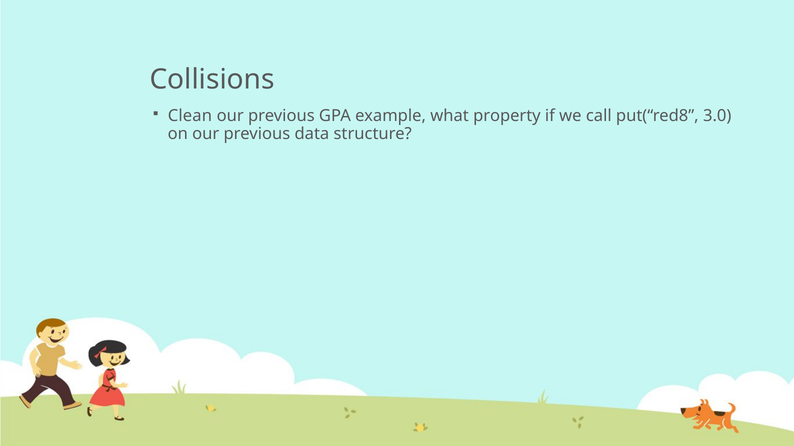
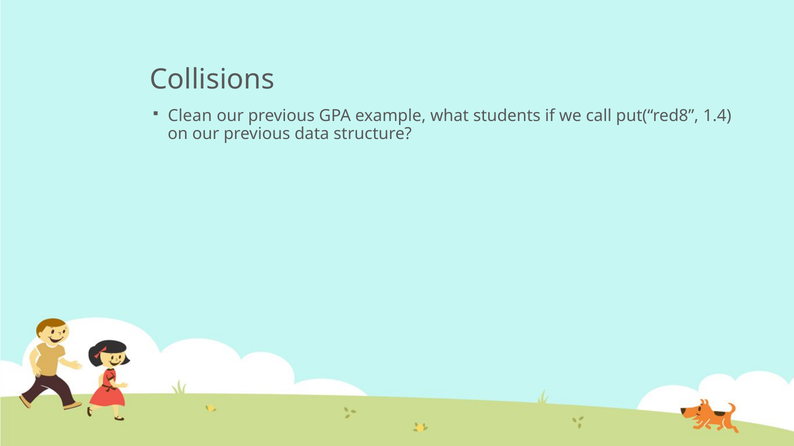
property: property -> students
3.0: 3.0 -> 1.4
